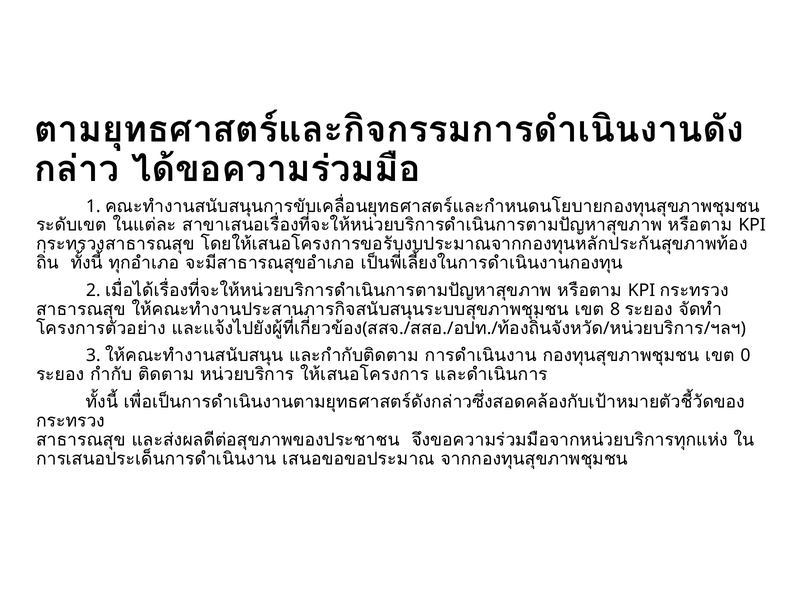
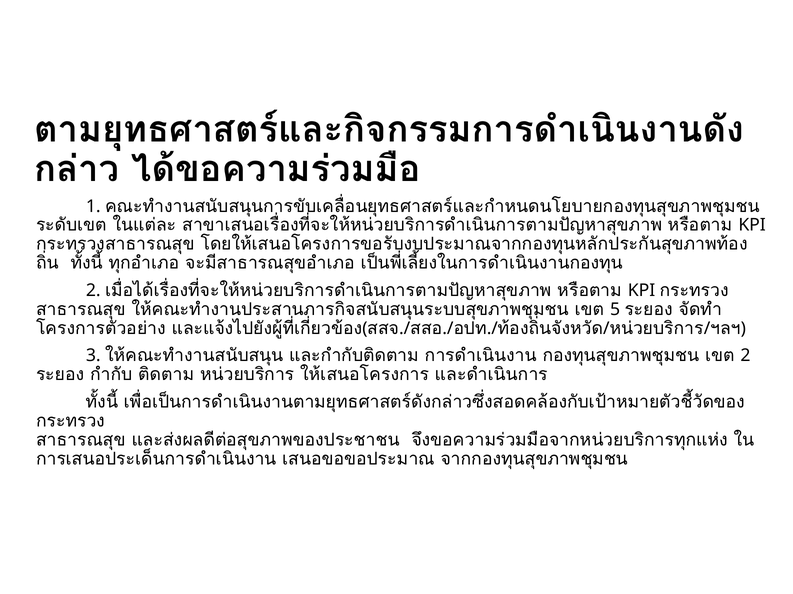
8: 8 -> 5
0 at (745, 356): 0 -> 2
